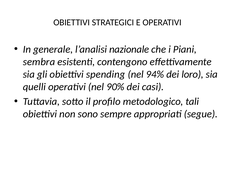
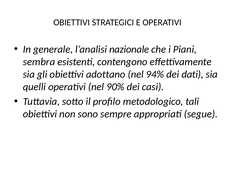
spending: spending -> adottano
loro: loro -> dati
